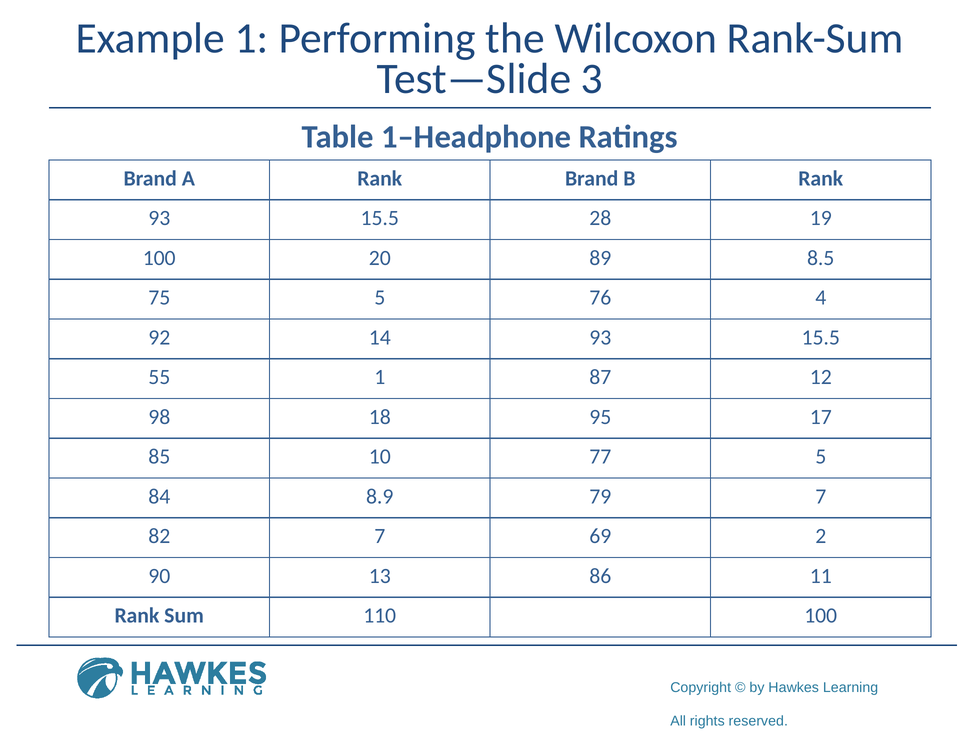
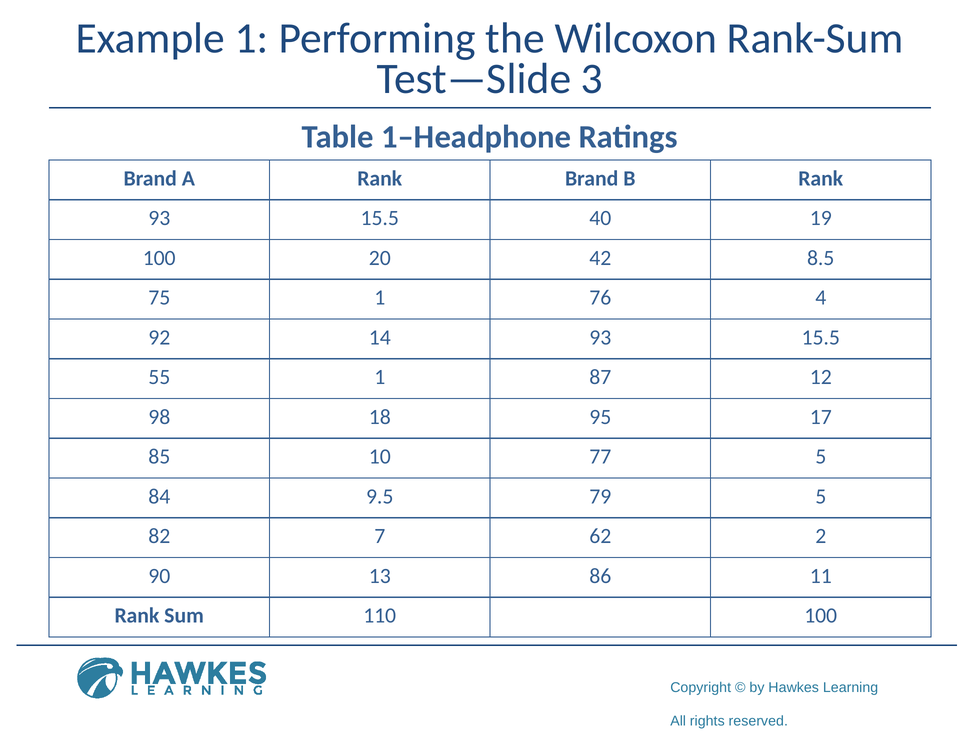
28: 28 -> 40
89: 89 -> 42
75 5: 5 -> 1
8.9: 8.9 -> 9.5
79 7: 7 -> 5
69: 69 -> 62
